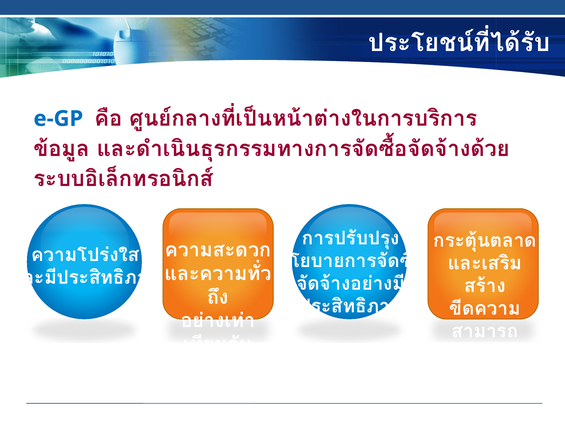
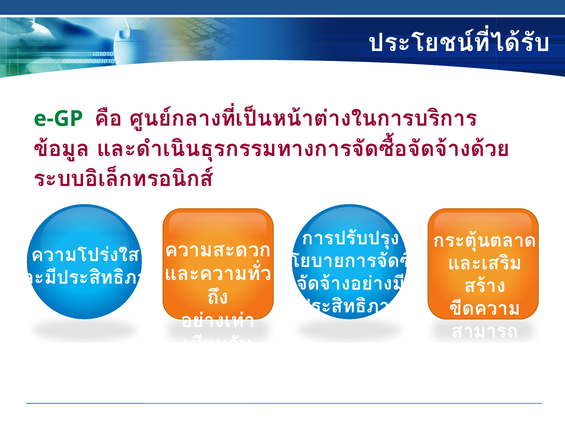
e-GP colour: blue -> green
